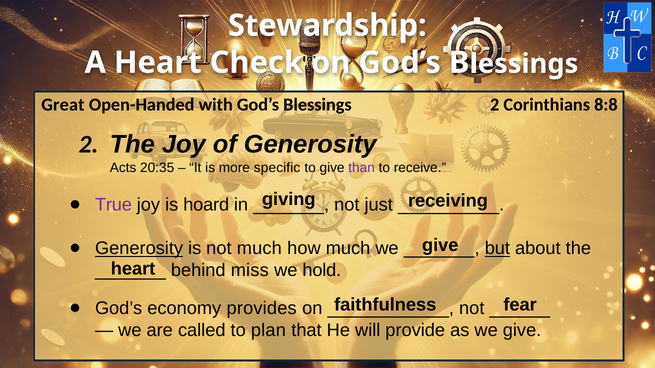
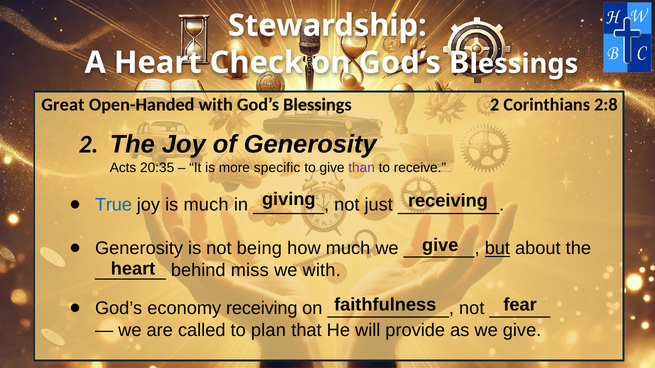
8:8: 8:8 -> 2:8
True colour: purple -> blue
is hoard: hoard -> much
Generosity at (139, 249) underline: present -> none
not much: much -> being
we hold: hold -> with
economy provides: provides -> receiving
